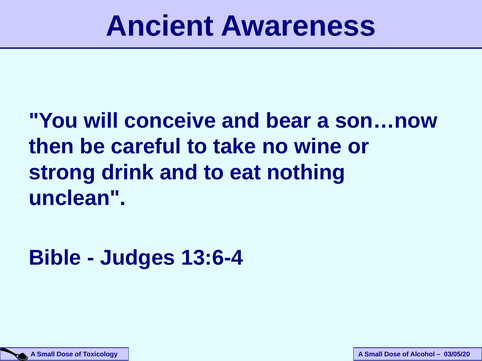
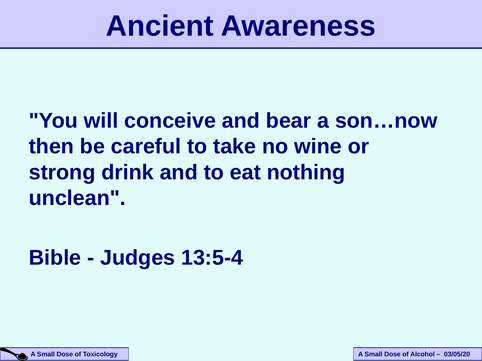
13:6-4: 13:6-4 -> 13:5-4
